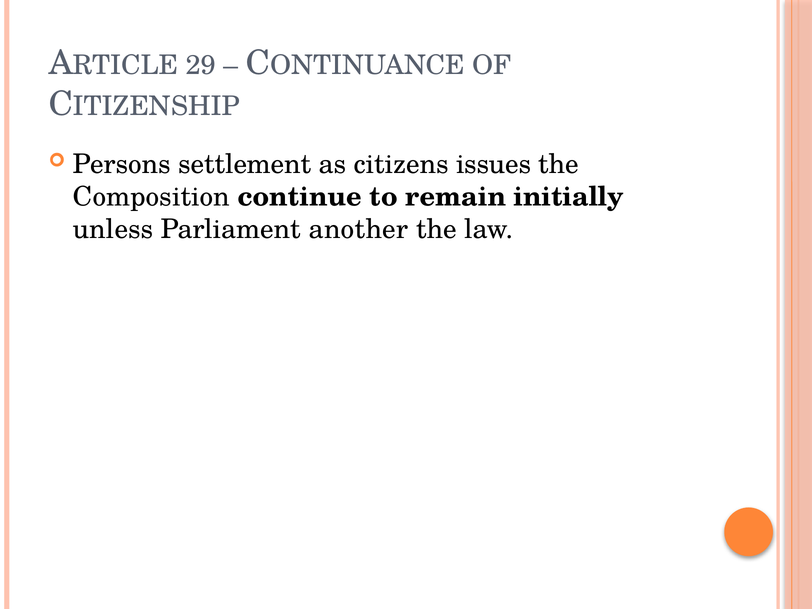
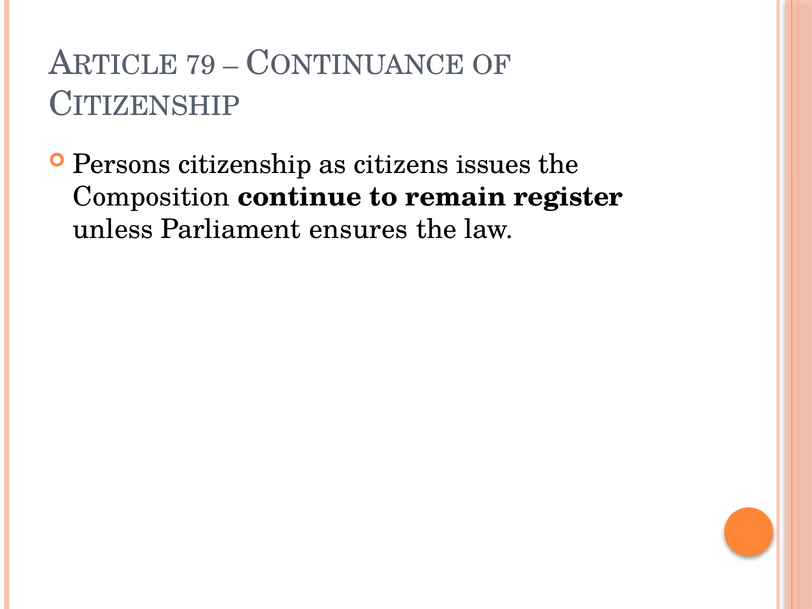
29: 29 -> 79
settlement: settlement -> citizenship
initially: initially -> register
another: another -> ensures
